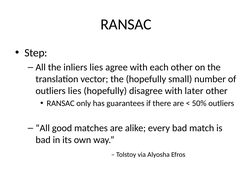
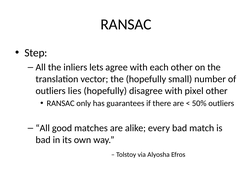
inliers lies: lies -> lets
later: later -> pixel
